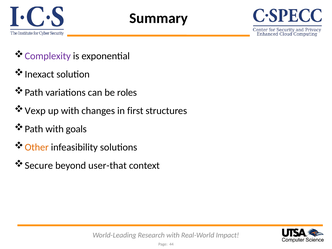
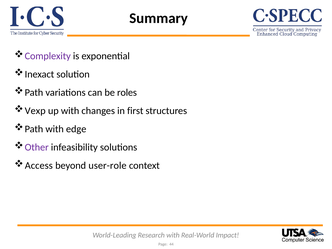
goals: goals -> edge
Other colour: orange -> purple
Secure: Secure -> Access
user-that: user-that -> user-role
